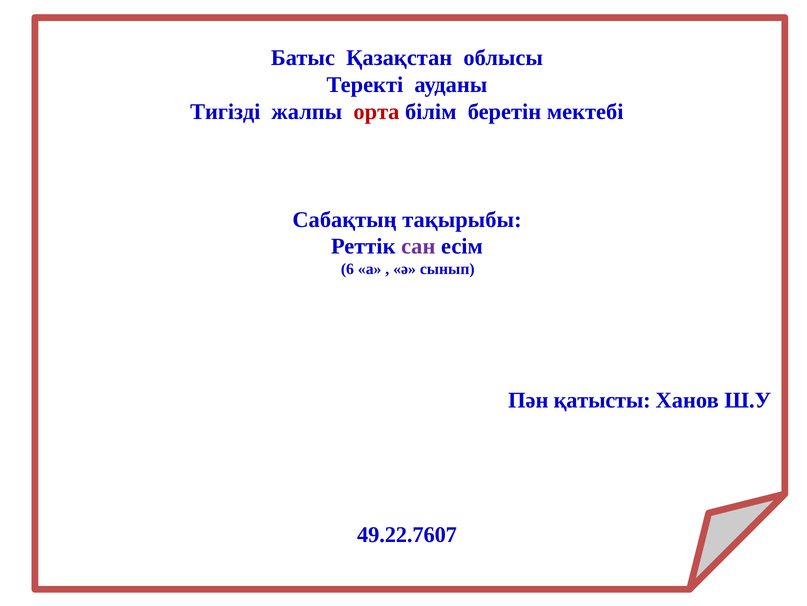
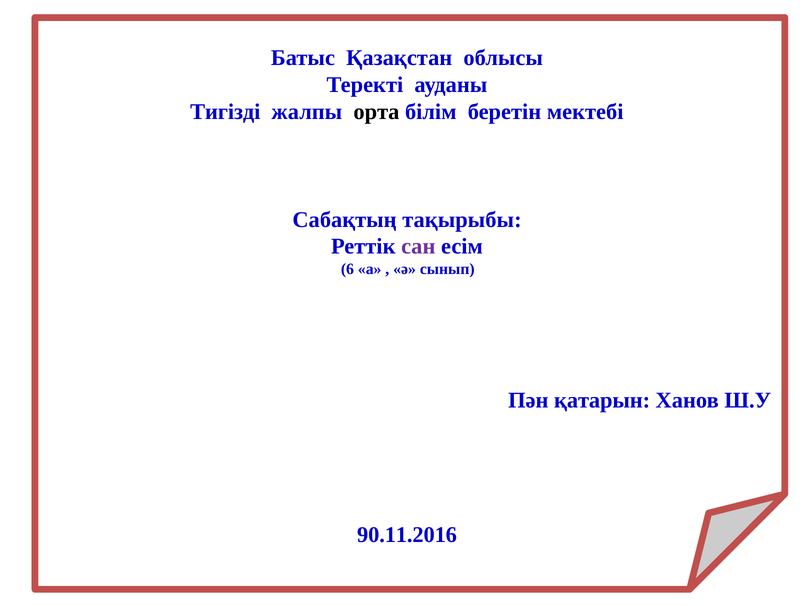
орта colour: red -> black
қатысты: қатысты -> қатарын
49.22.7607: 49.22.7607 -> 90.11.2016
